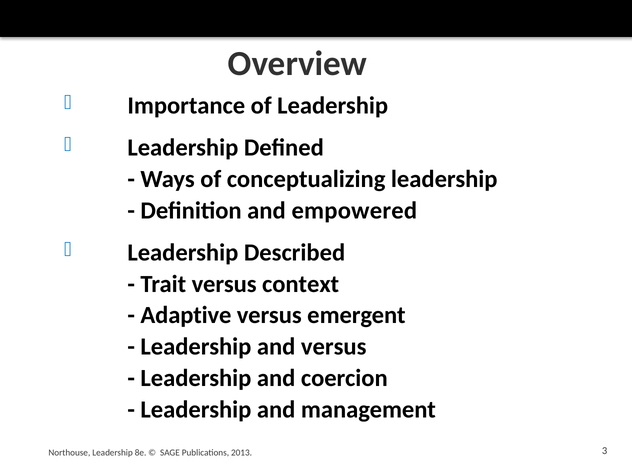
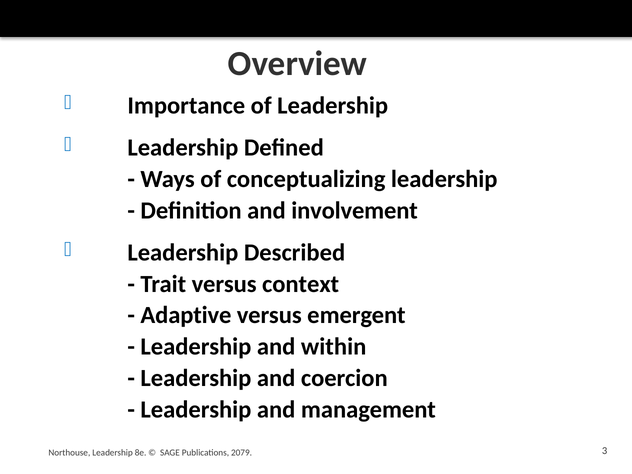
empowered: empowered -> involvement
and versus: versus -> within
2013: 2013 -> 2079
